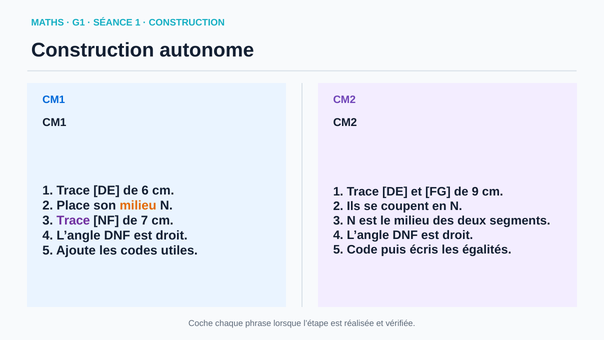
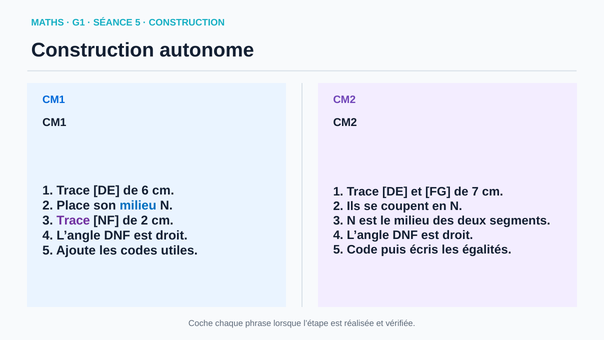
SÉANCE 1: 1 -> 5
9: 9 -> 7
milieu at (138, 205) colour: orange -> blue
de 7: 7 -> 2
